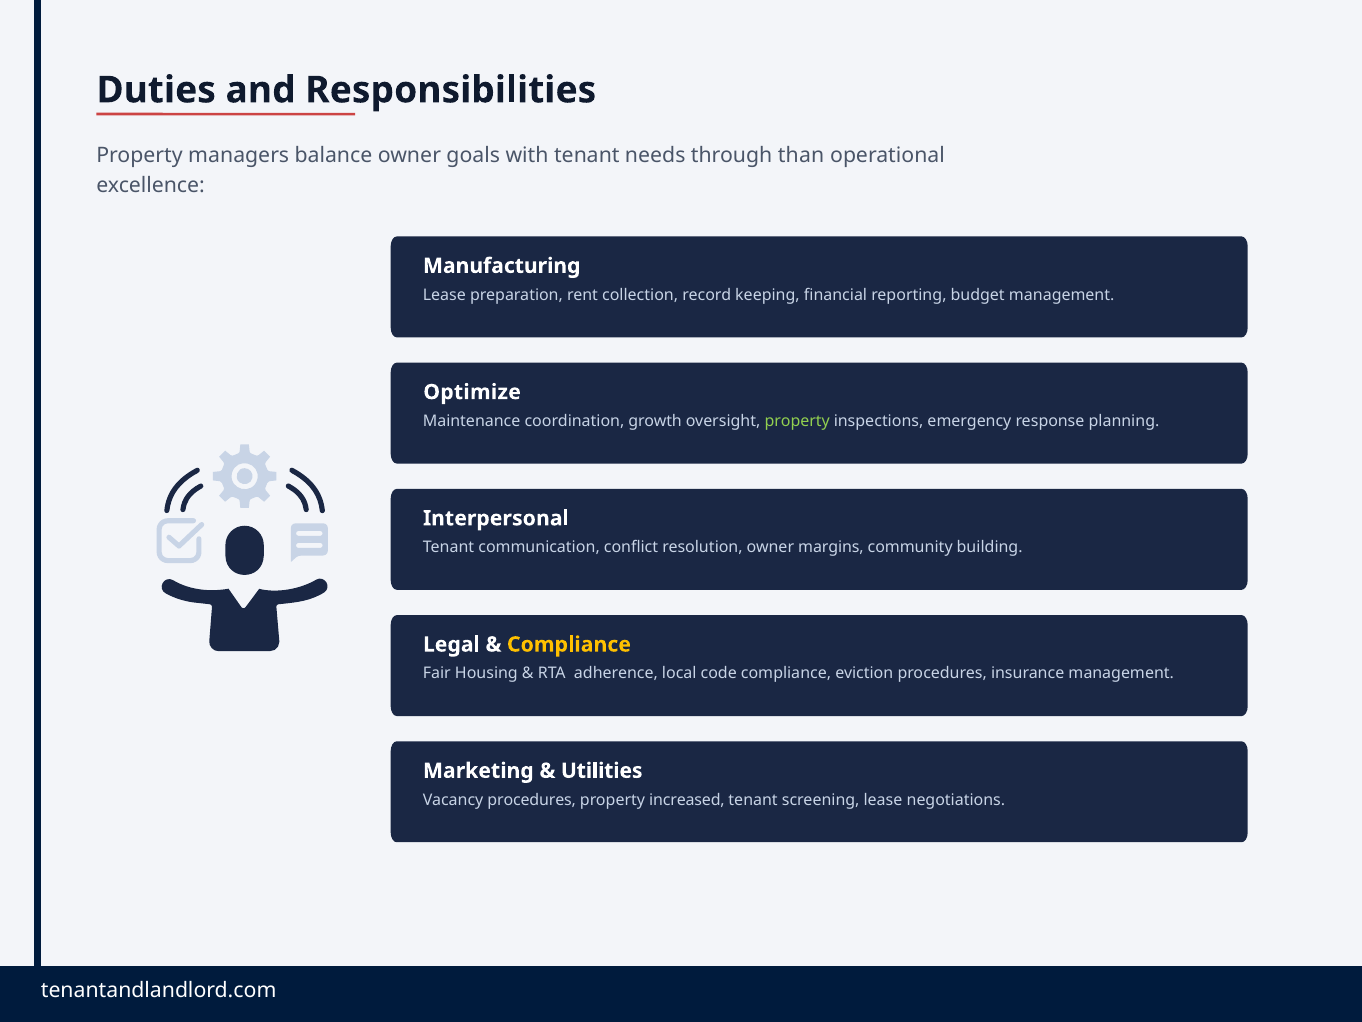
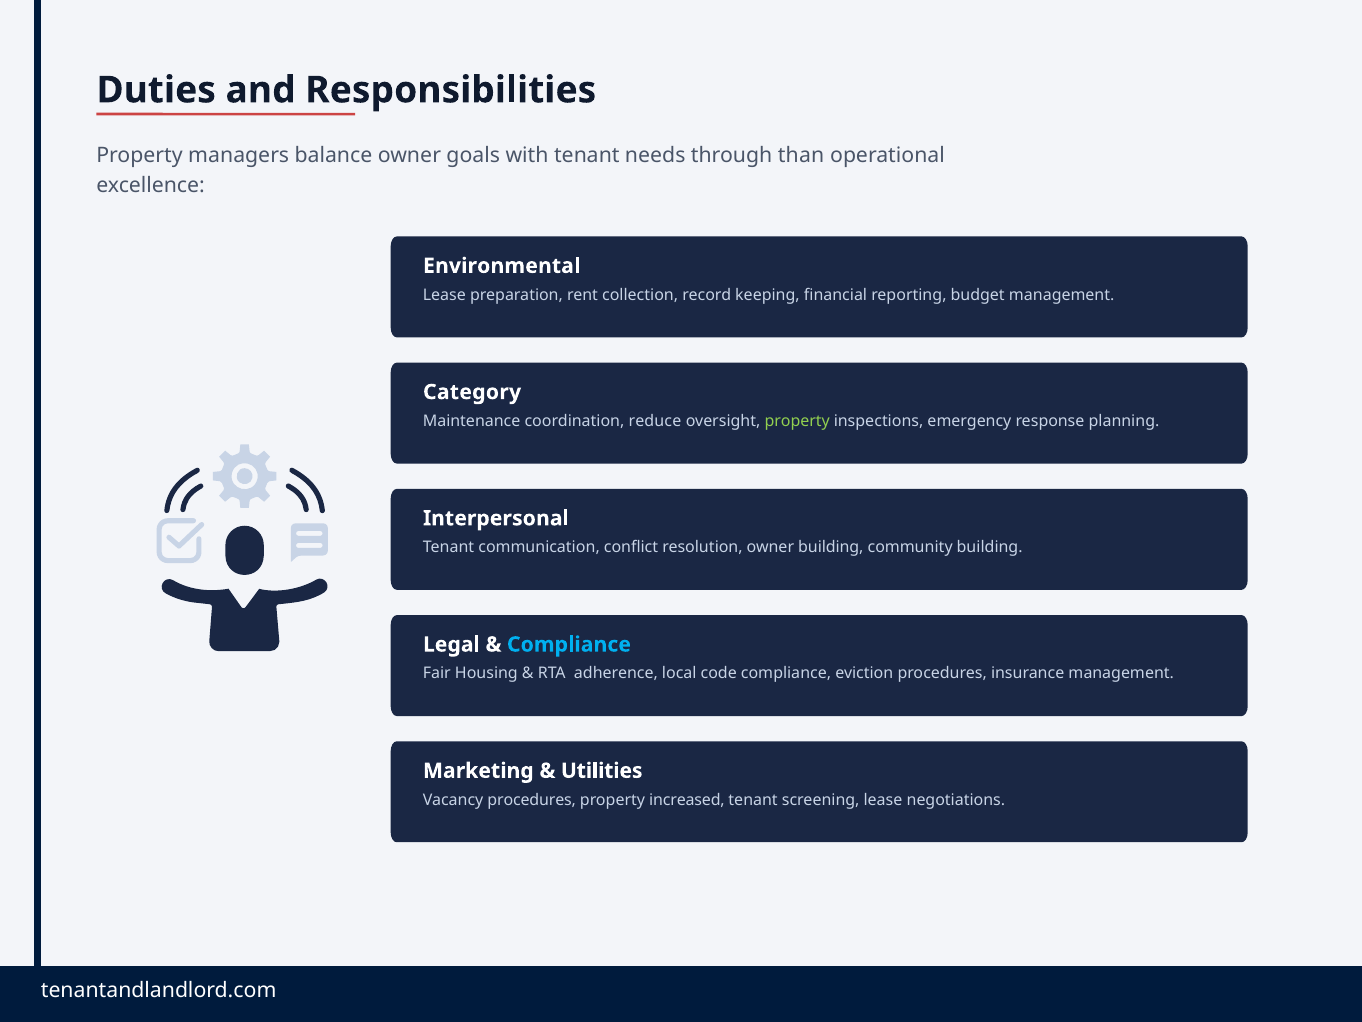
Manufacturing: Manufacturing -> Environmental
Optimize: Optimize -> Category
growth: growth -> reduce
owner margins: margins -> building
Compliance at (569, 644) colour: yellow -> light blue
